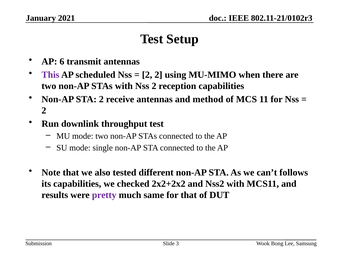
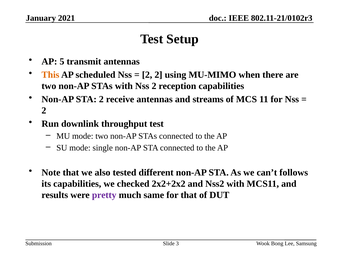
6: 6 -> 5
This colour: purple -> orange
method: method -> streams
